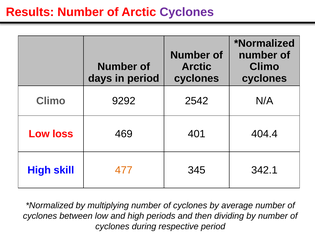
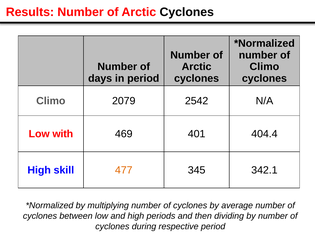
Cyclones at (187, 12) colour: purple -> black
9292: 9292 -> 2079
loss: loss -> with
